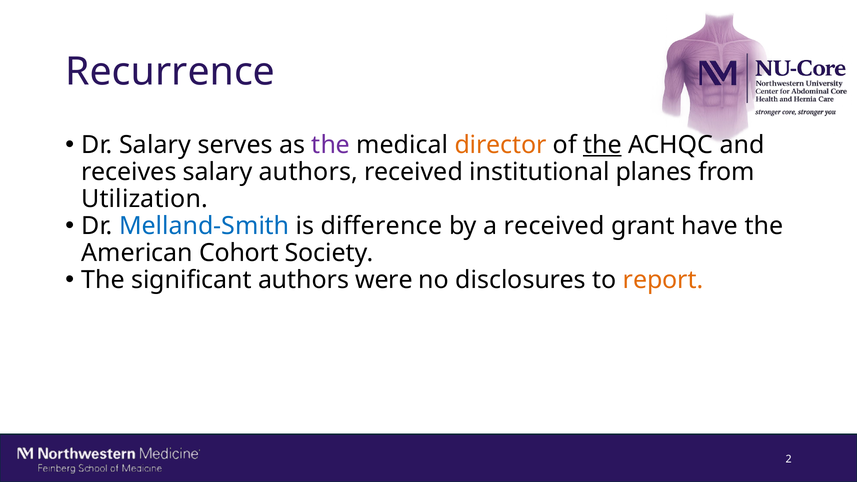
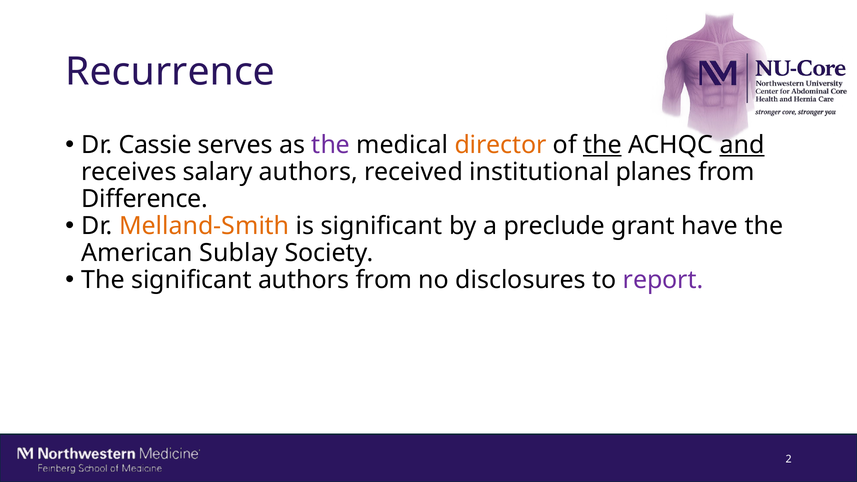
Dr Salary: Salary -> Cassie
and underline: none -> present
Utilization: Utilization -> Difference
Melland-Smith colour: blue -> orange
is difference: difference -> significant
a received: received -> preclude
Cohort: Cohort -> Sublay
authors were: were -> from
report colour: orange -> purple
